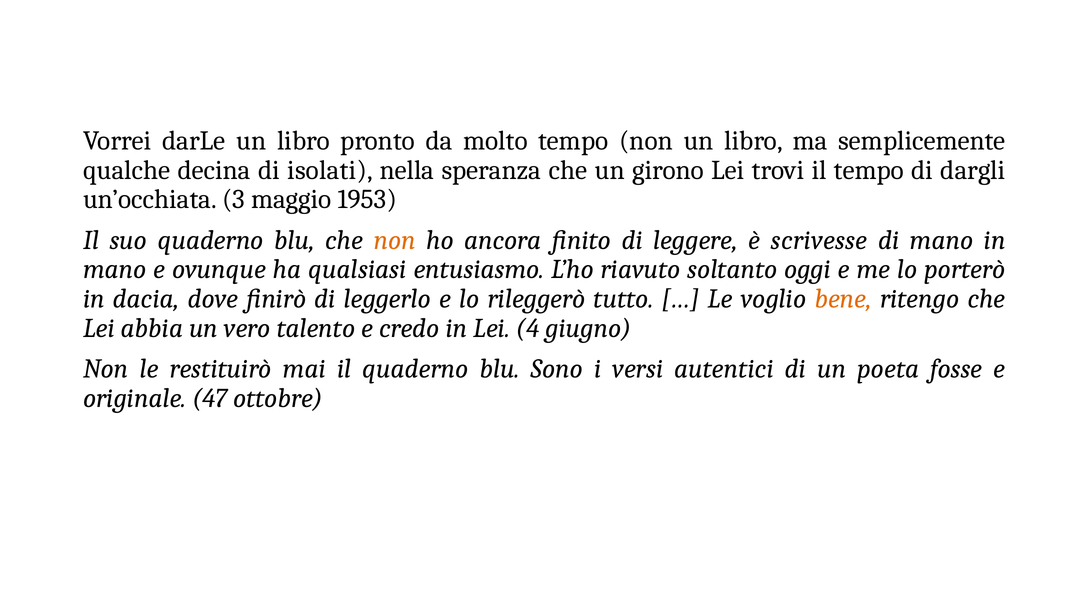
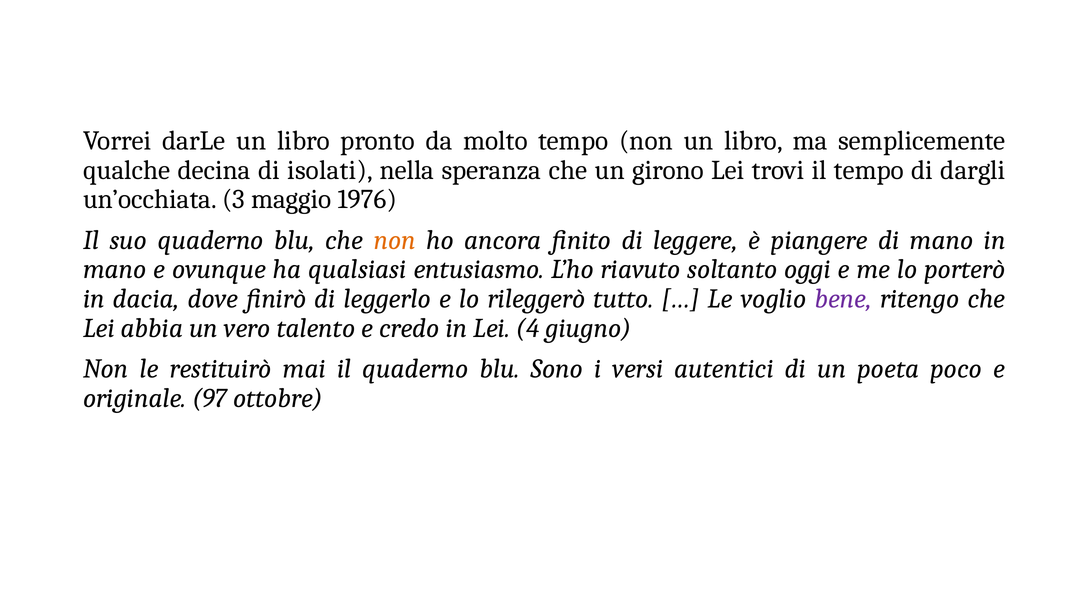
1953: 1953 -> 1976
scrivesse: scrivesse -> piangere
bene colour: orange -> purple
fosse: fosse -> poco
47: 47 -> 97
